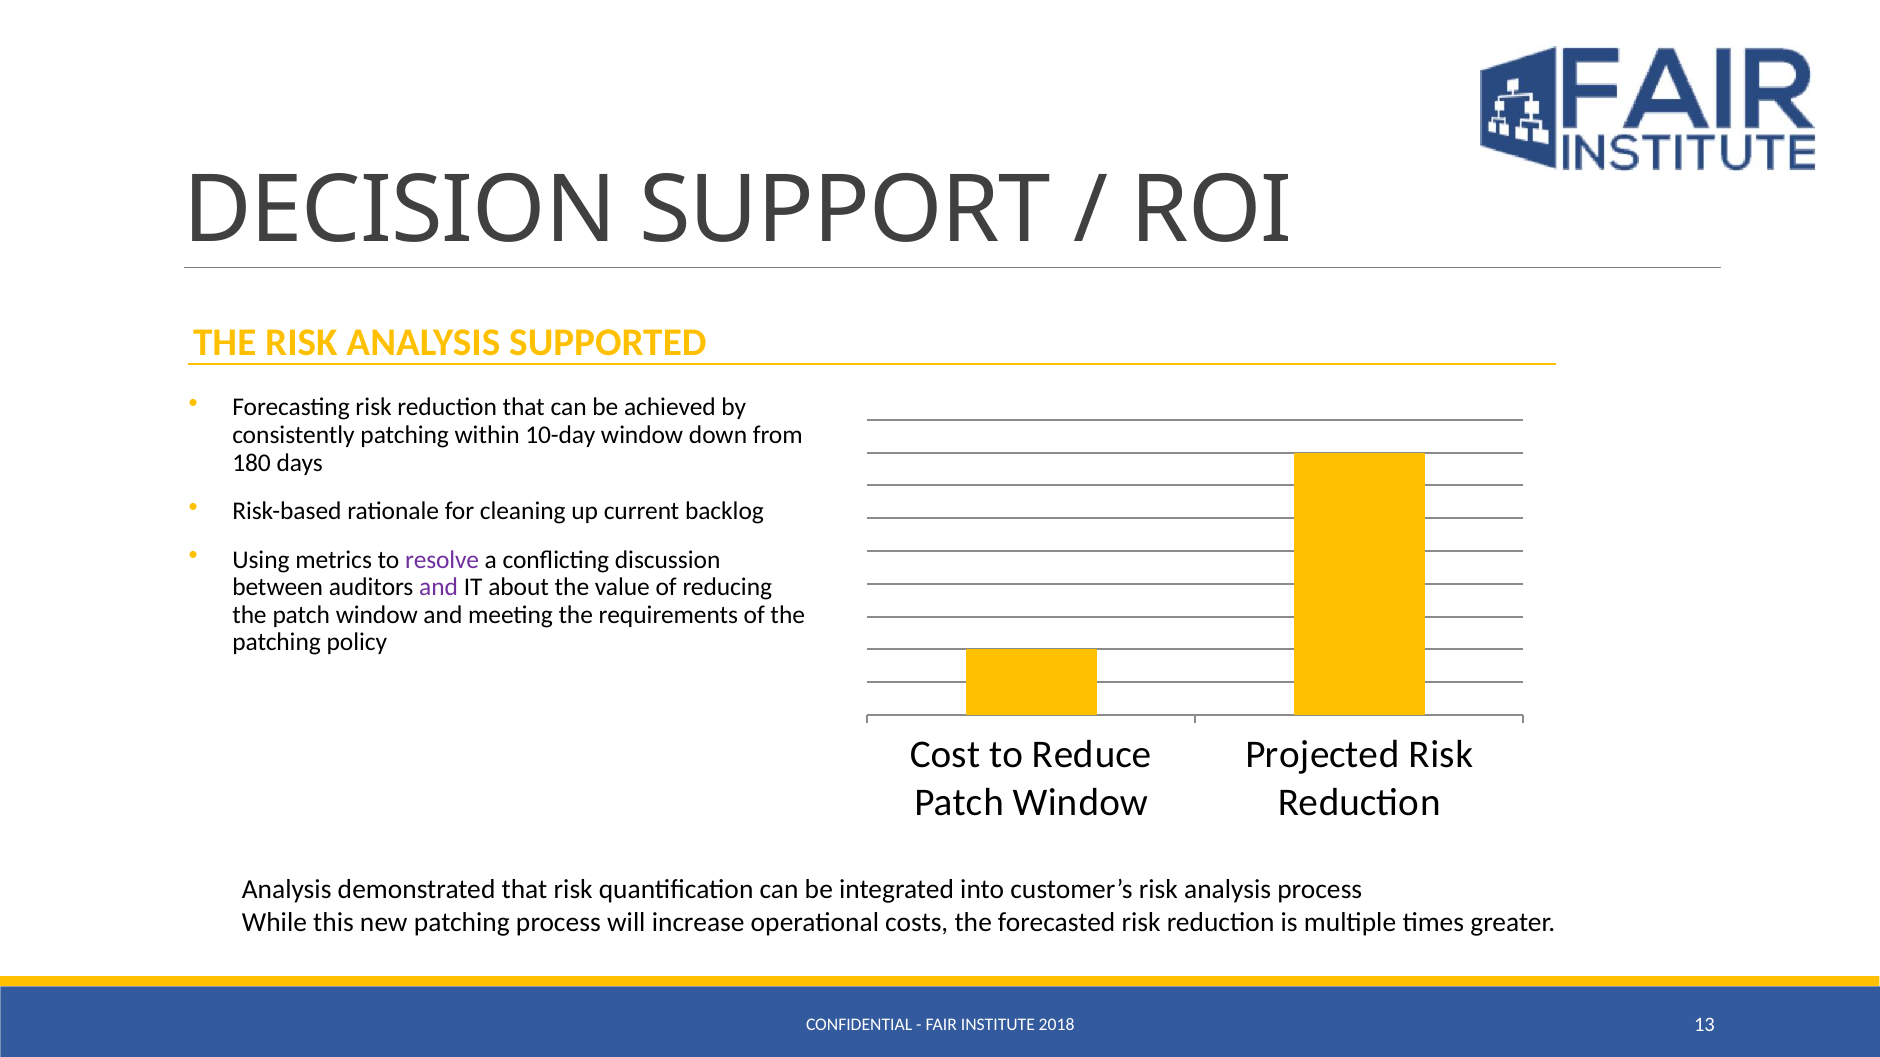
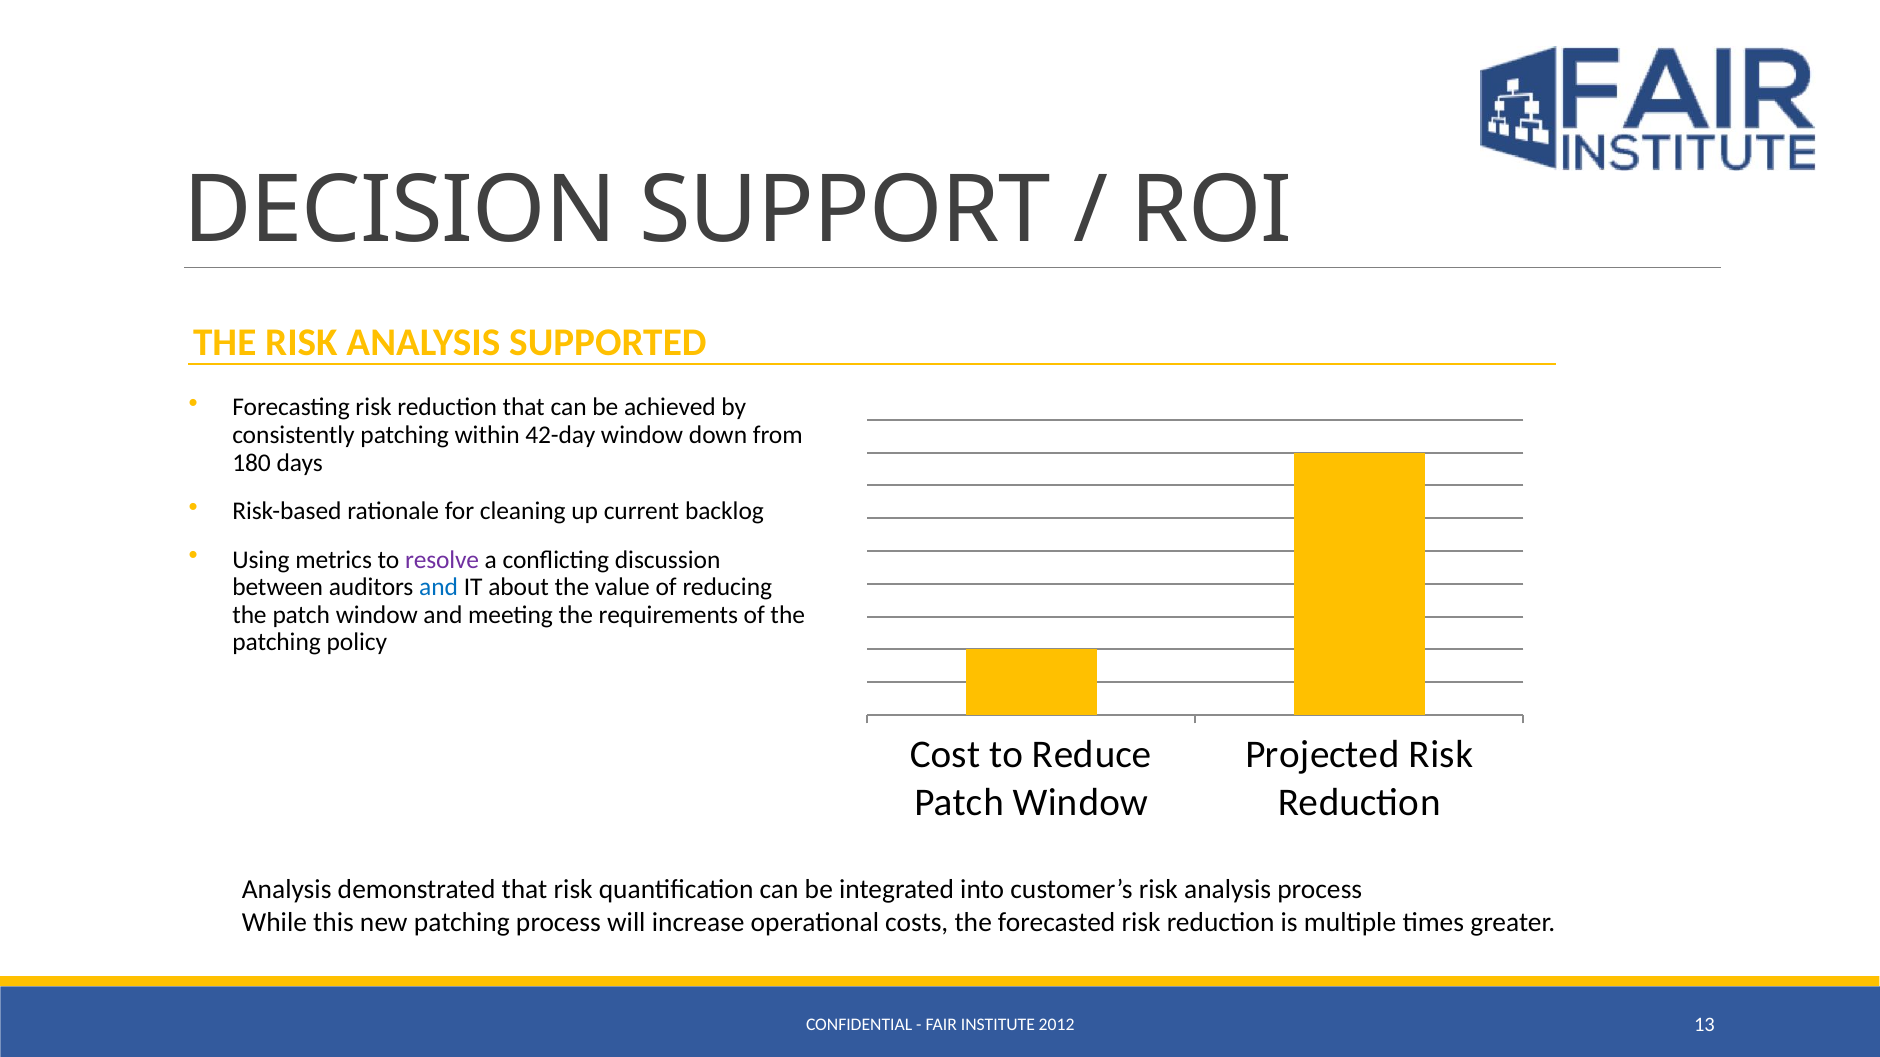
10-day: 10-day -> 42-day
and at (439, 588) colour: purple -> blue
2018: 2018 -> 2012
